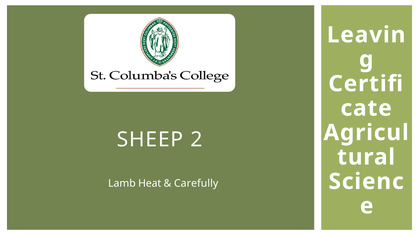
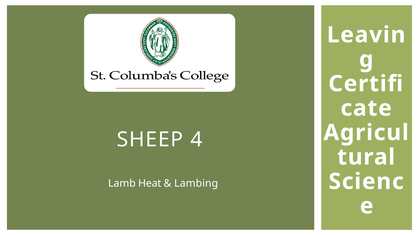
2: 2 -> 4
Carefully: Carefully -> Lambing
